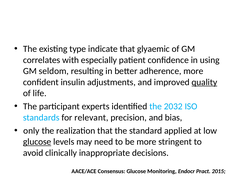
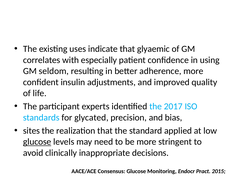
type: type -> uses
quality underline: present -> none
2032: 2032 -> 2017
relevant: relevant -> glycated
only: only -> sites
